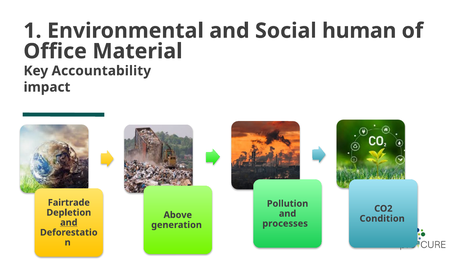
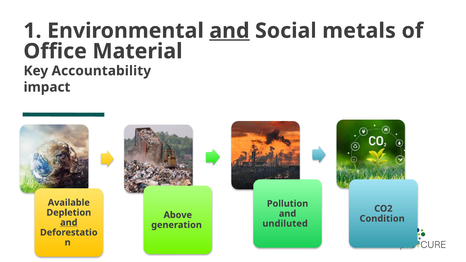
and at (229, 31) underline: none -> present
human: human -> metals
Fairtrade: Fairtrade -> Available
processes: processes -> undiluted
